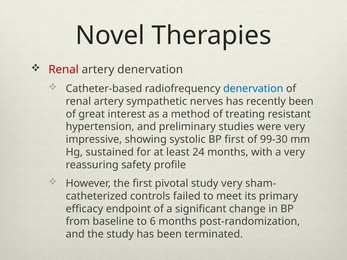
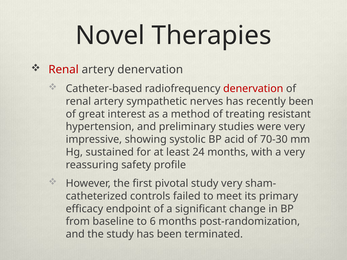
denervation at (253, 89) colour: blue -> red
BP first: first -> acid
99-30: 99-30 -> 70-30
